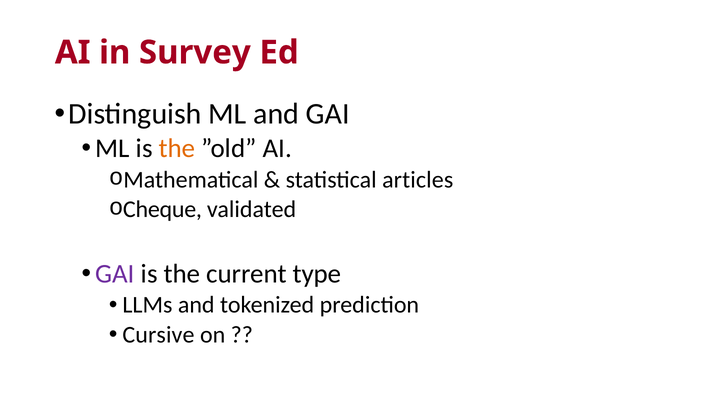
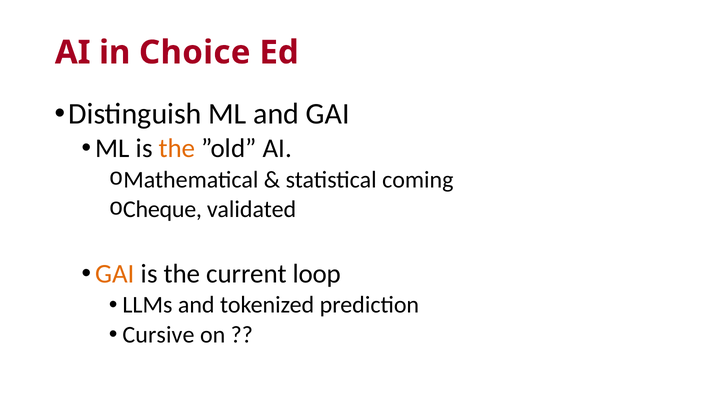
Survey: Survey -> Choice
articles: articles -> coming
GAI at (115, 274) colour: purple -> orange
type: type -> loop
